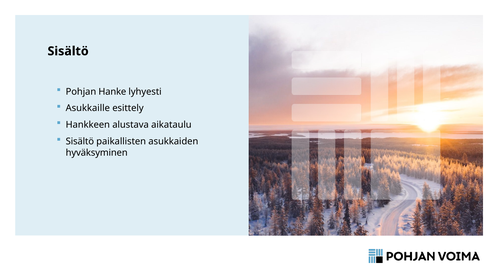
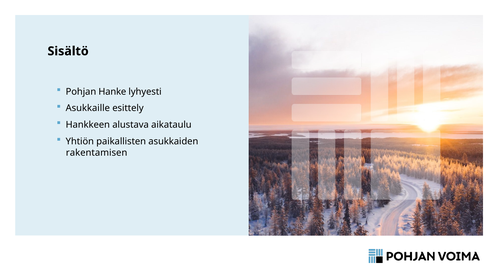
Sisältö at (80, 141): Sisältö -> Yhtiön
hyväksyminen: hyväksyminen -> rakentamisen
